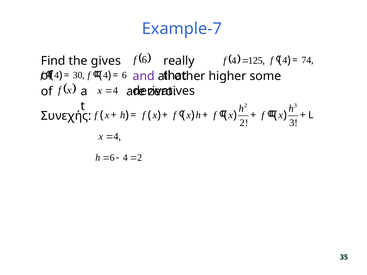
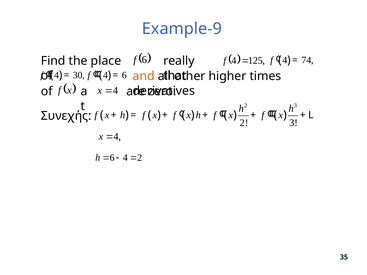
Example-7: Example-7 -> Example-9
gives: gives -> place
and colour: purple -> orange
some: some -> times
